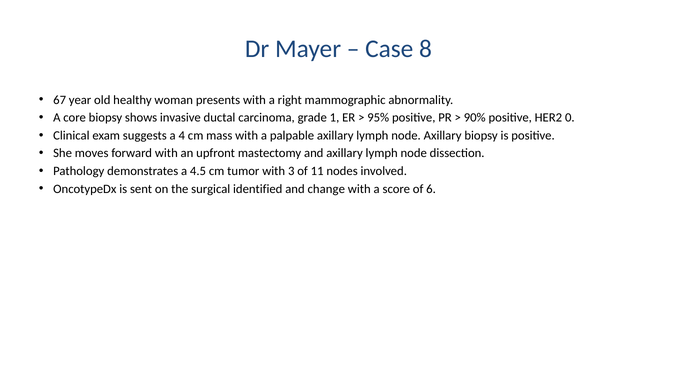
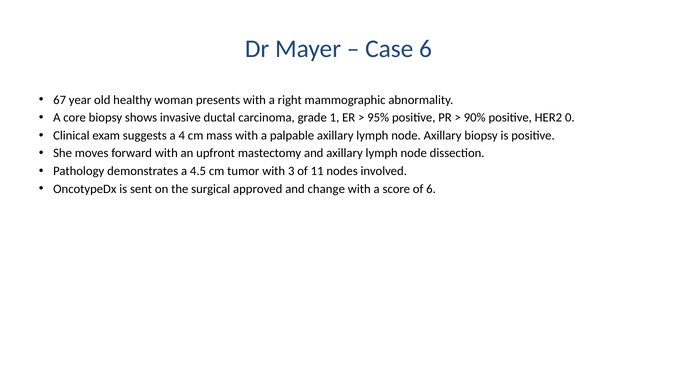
Case 8: 8 -> 6
identified: identified -> approved
